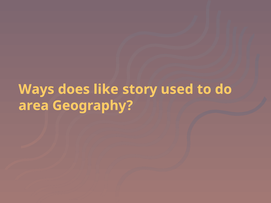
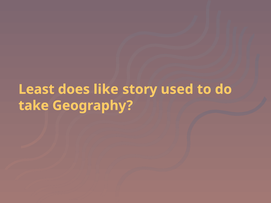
Ways: Ways -> Least
area: area -> take
